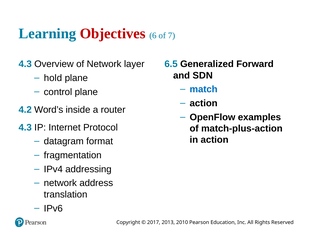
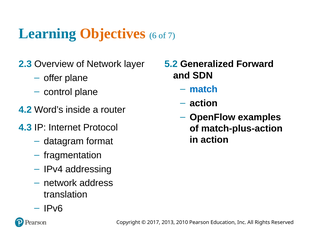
Objectives colour: red -> orange
4.3 at (25, 64): 4.3 -> 2.3
6.5: 6.5 -> 5.2
hold: hold -> offer
